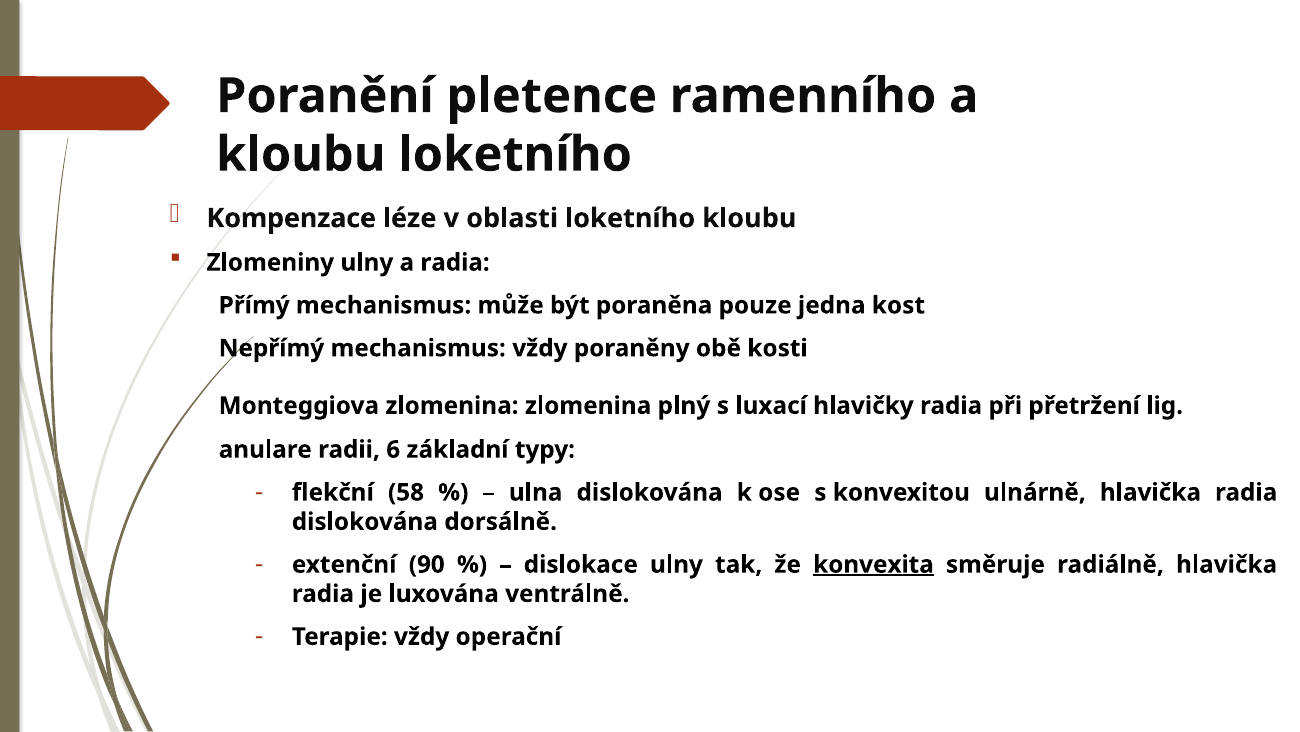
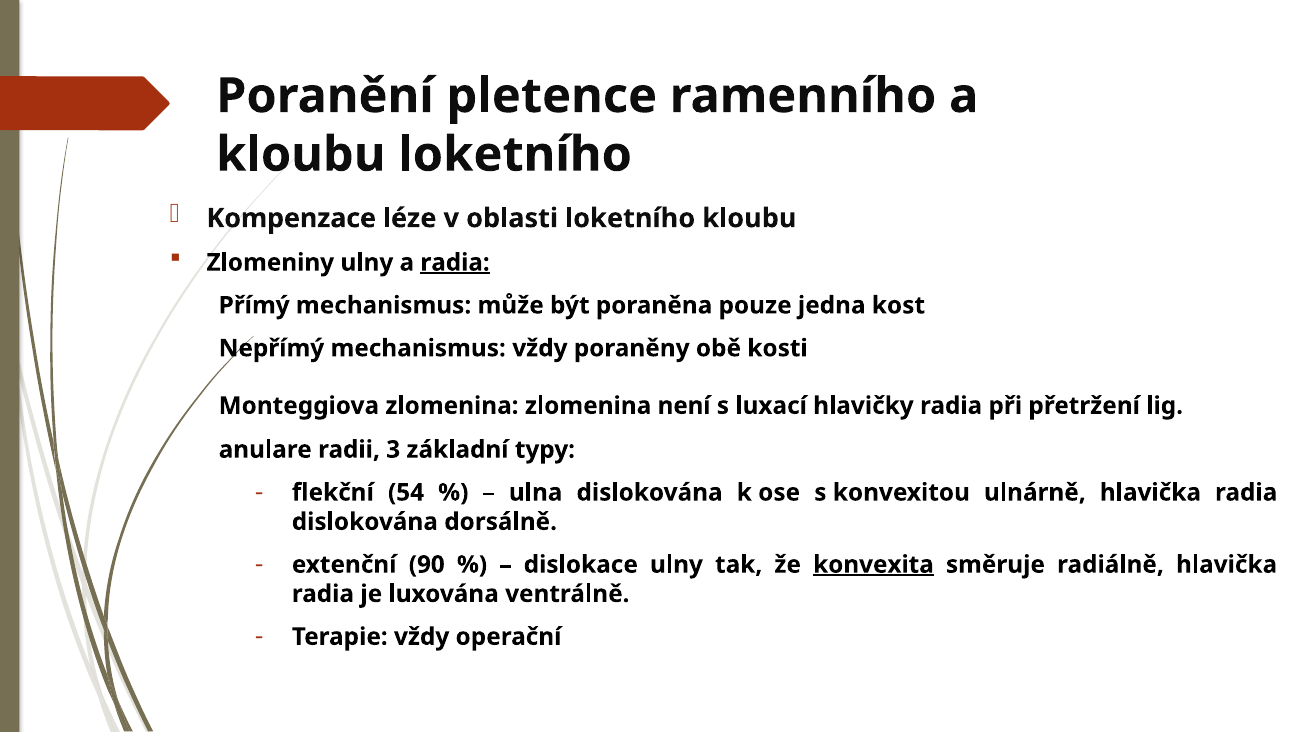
radia at (455, 262) underline: none -> present
plný: plný -> není
6: 6 -> 3
58: 58 -> 54
